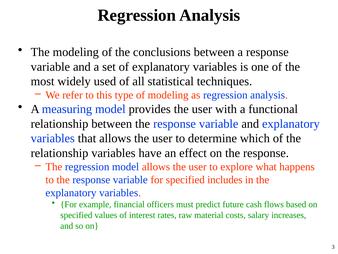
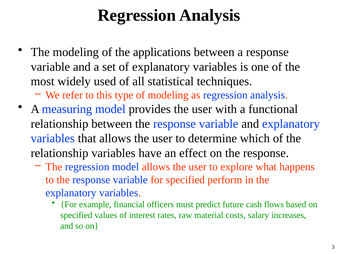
conclusions: conclusions -> applications
includes: includes -> perform
